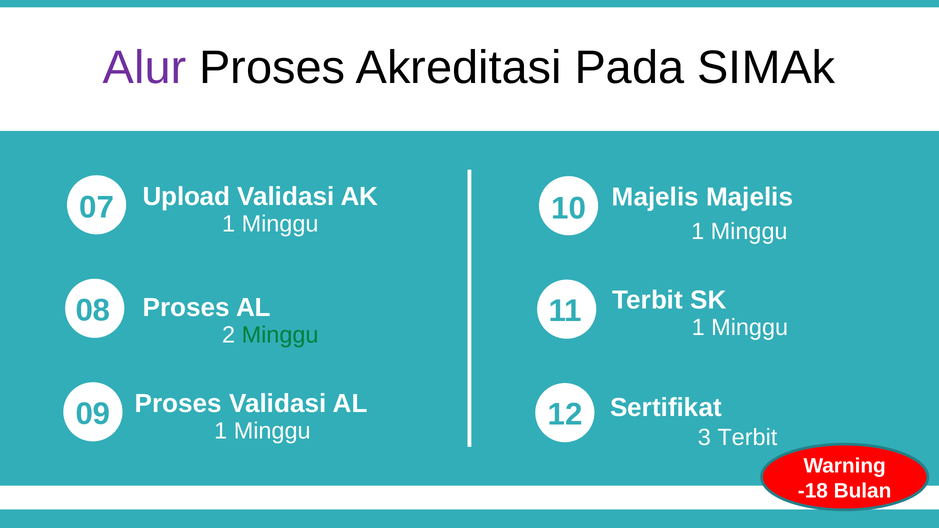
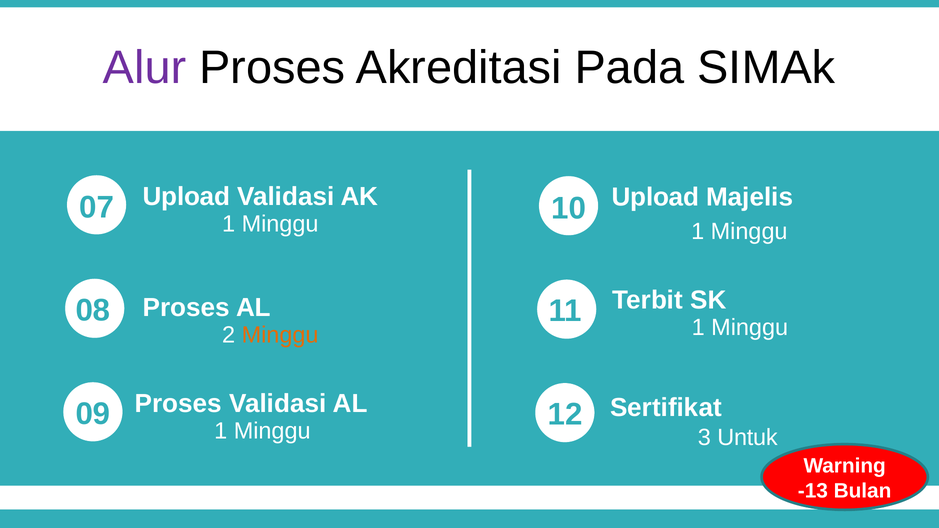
Majelis at (655, 197): Majelis -> Upload
Minggu at (280, 335) colour: green -> orange
3 Terbit: Terbit -> Untuk
-18: -18 -> -13
